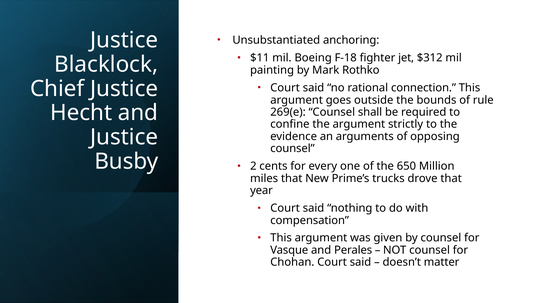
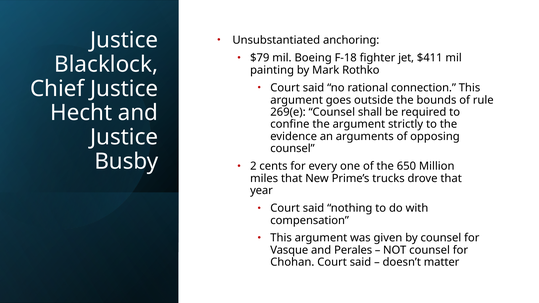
$11: $11 -> $79
$312: $312 -> $411
